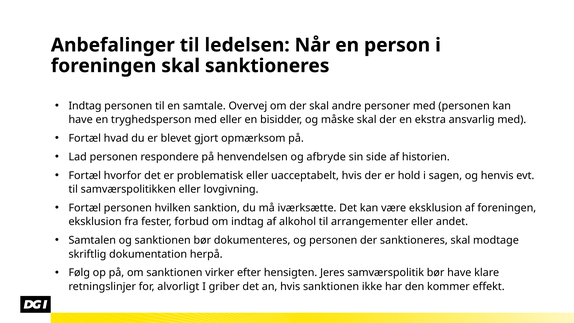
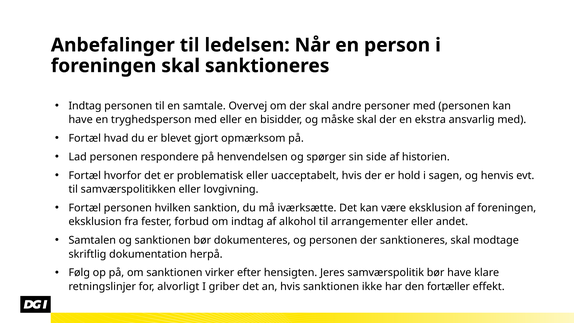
afbryde: afbryde -> spørger
kommer: kommer -> fortæller
